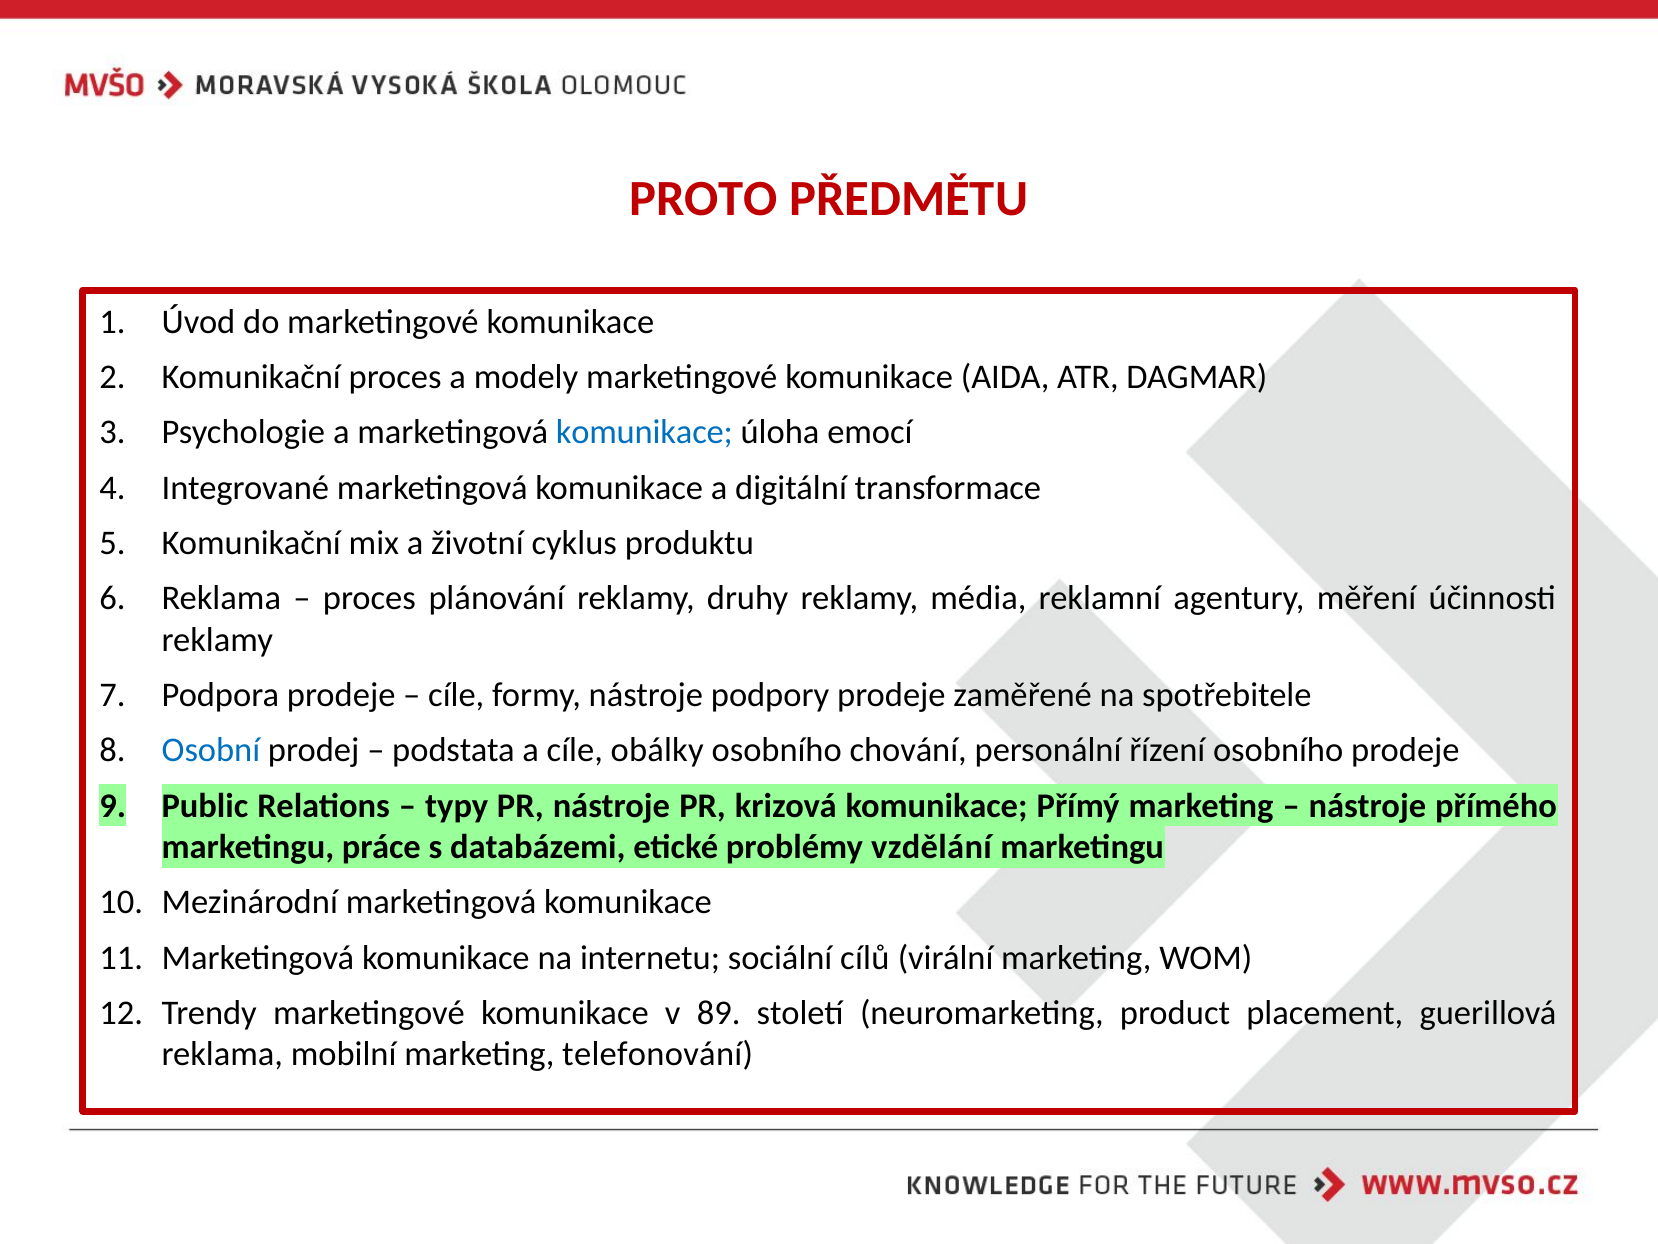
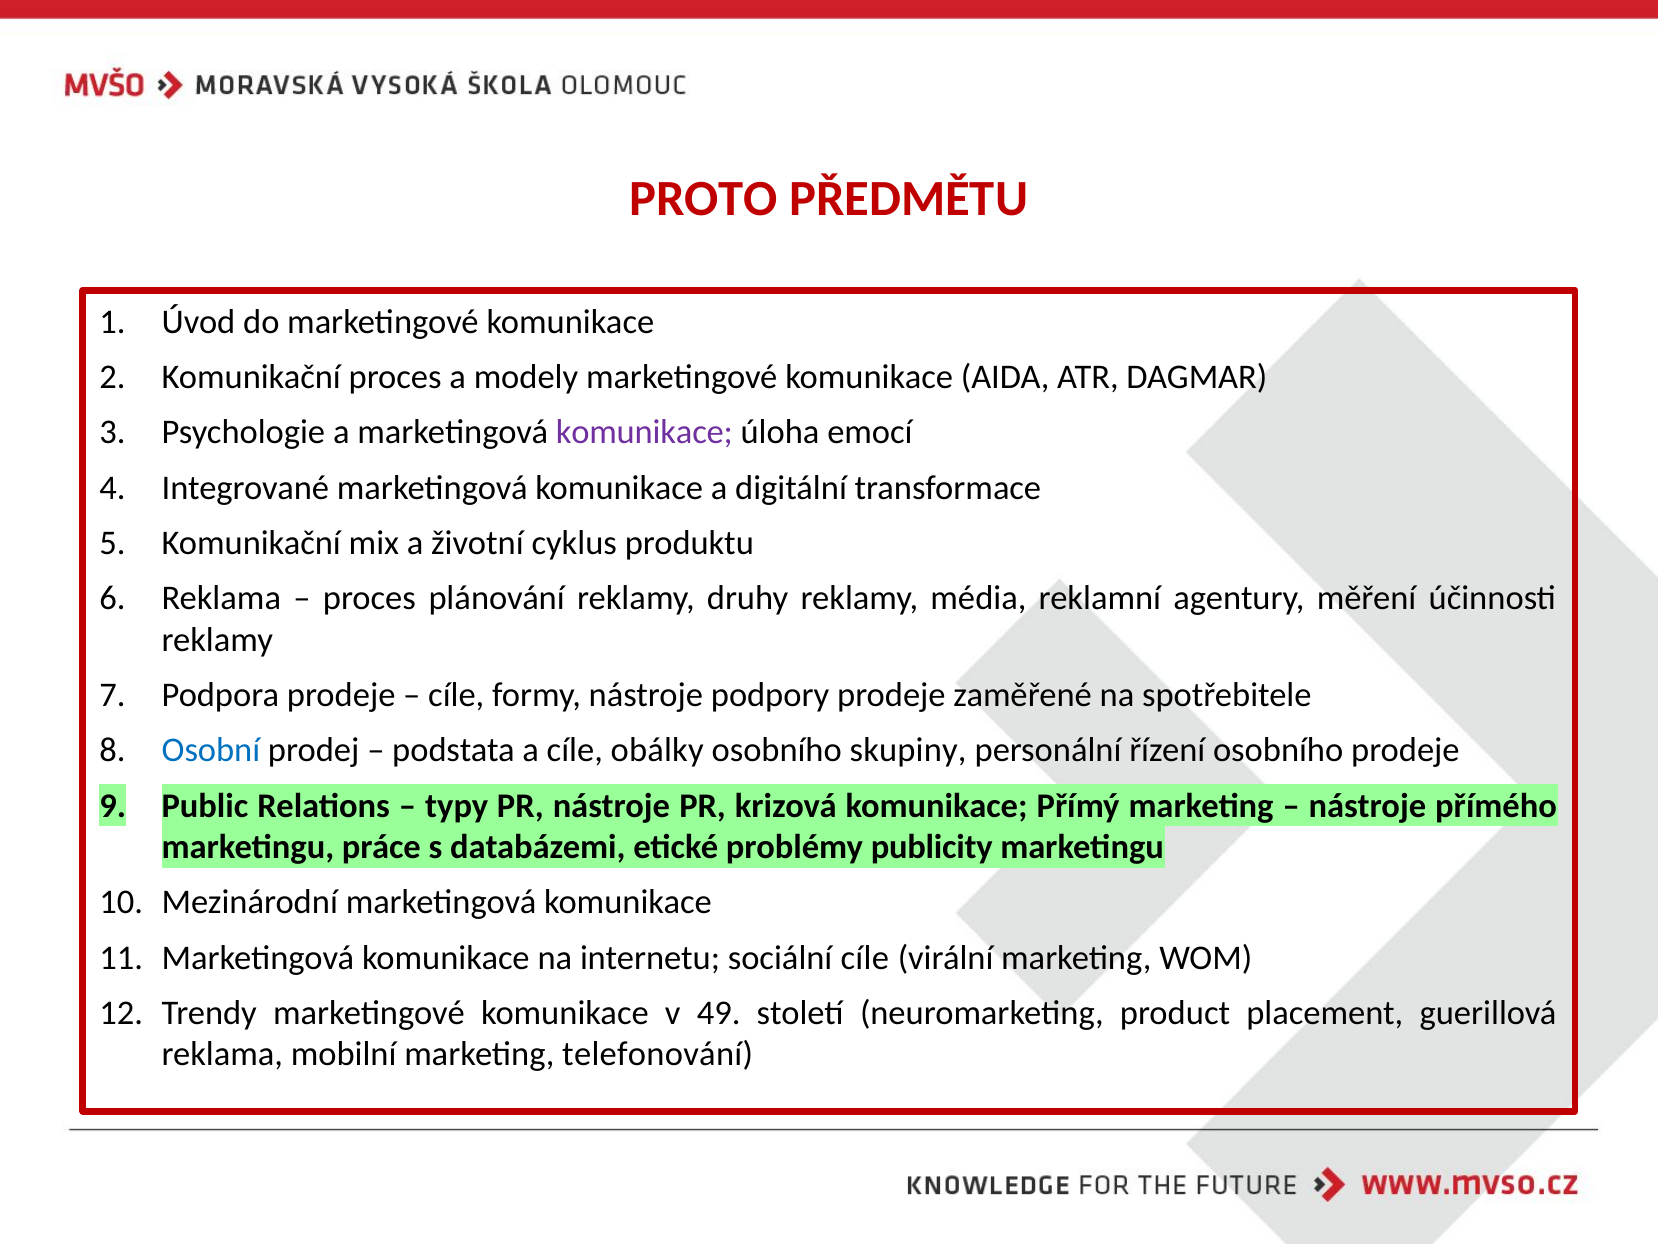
komunikace at (644, 432) colour: blue -> purple
chování: chování -> skupiny
vzdělání: vzdělání -> publicity
sociální cílů: cílů -> cíle
89: 89 -> 49
